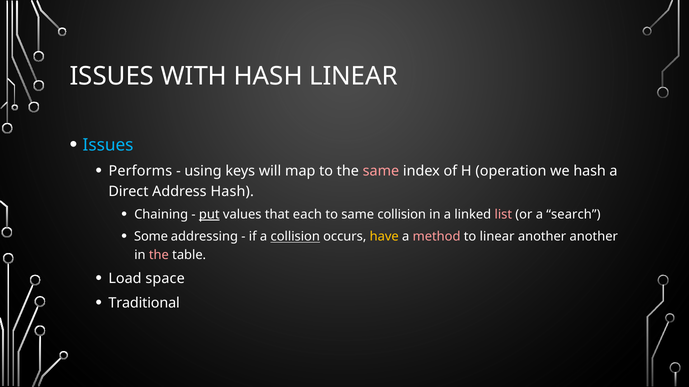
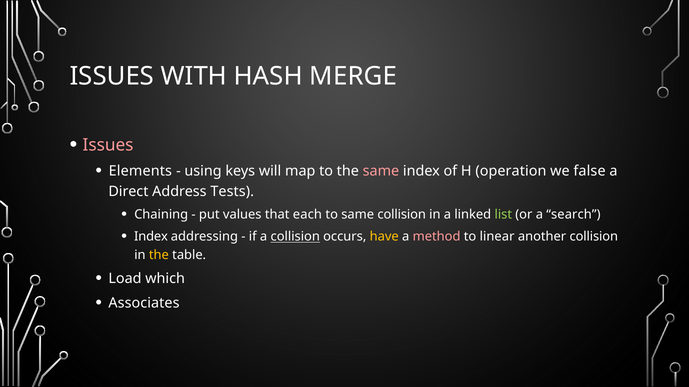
HASH LINEAR: LINEAR -> MERGE
Issues at (108, 145) colour: light blue -> pink
Performs: Performs -> Elements
we hash: hash -> false
Address Hash: Hash -> Tests
put underline: present -> none
list colour: pink -> light green
Some at (151, 237): Some -> Index
another another: another -> collision
the at (159, 256) colour: pink -> yellow
space: space -> which
Traditional: Traditional -> Associates
